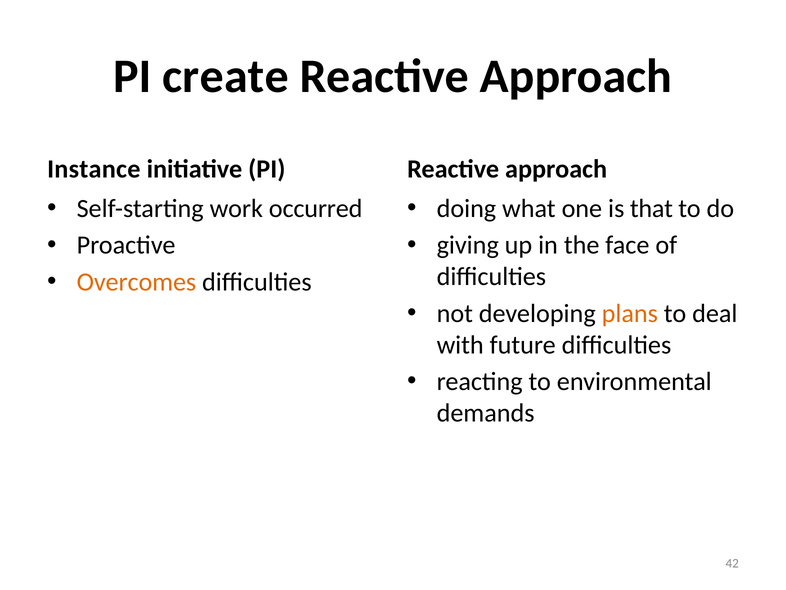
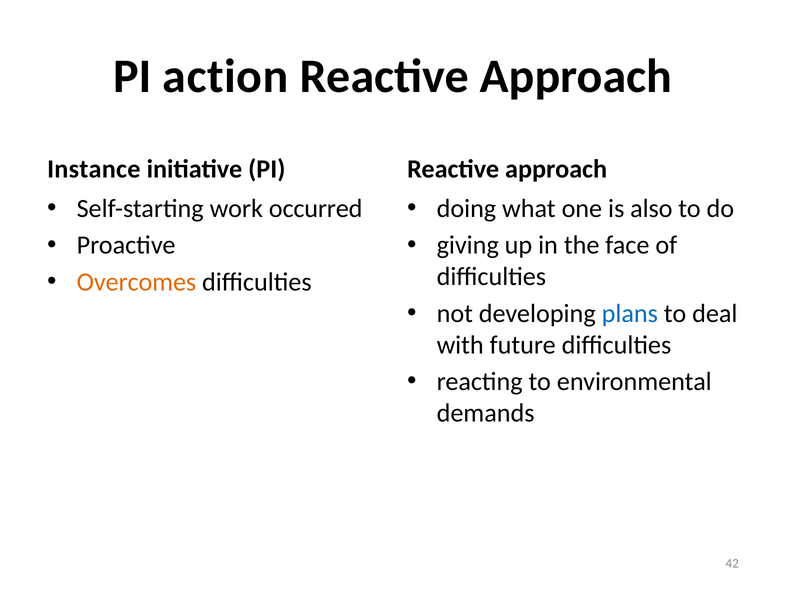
create: create -> action
that: that -> also
plans colour: orange -> blue
